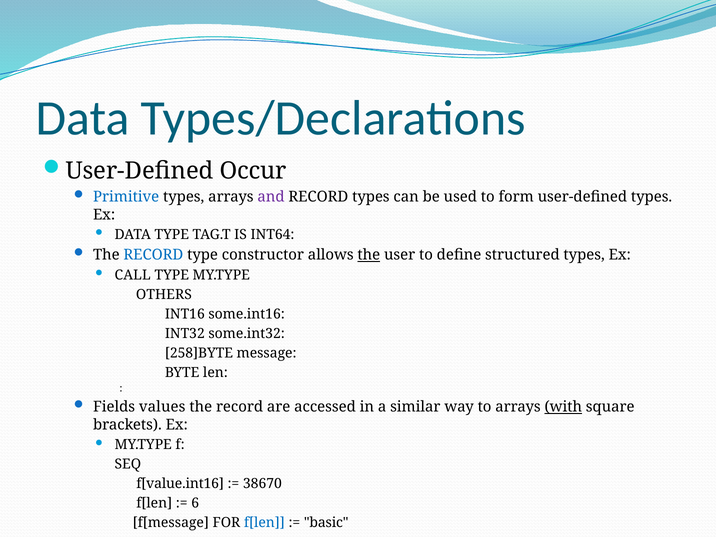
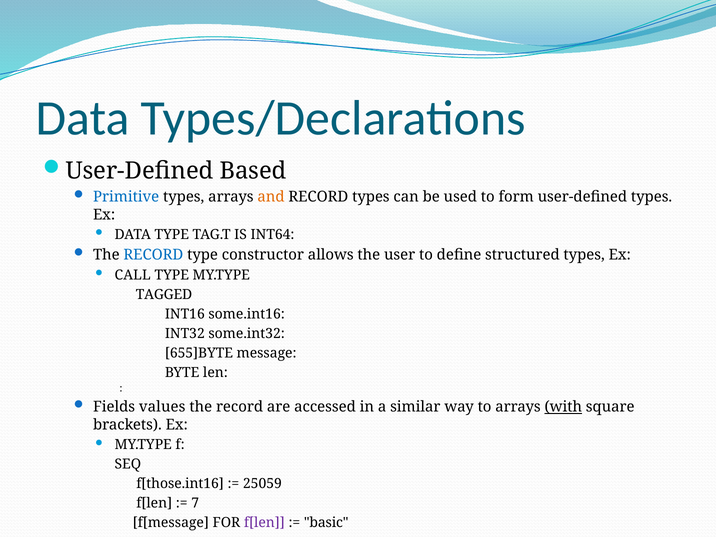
Occur: Occur -> Based
and colour: purple -> orange
the at (369, 255) underline: present -> none
OTHERS: OTHERS -> TAGGED
258]BYTE: 258]BYTE -> 655]BYTE
f[value.int16: f[value.int16 -> f[those.int16
38670: 38670 -> 25059
6: 6 -> 7
f[len at (264, 523) colour: blue -> purple
